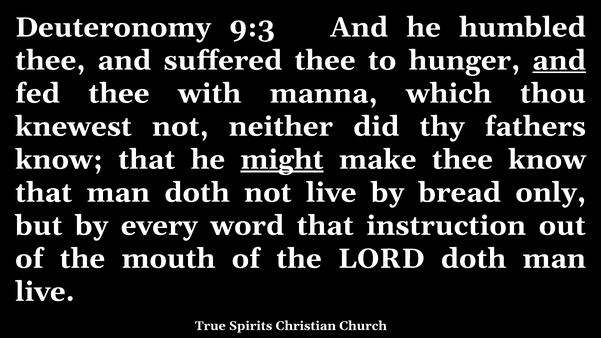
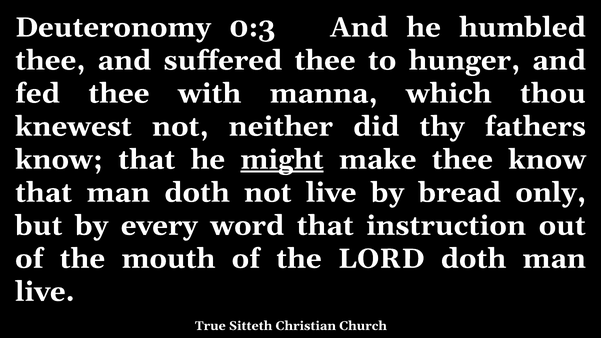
9:3: 9:3 -> 0:3
and at (559, 61) underline: present -> none
Spirits: Spirits -> Sitteth
